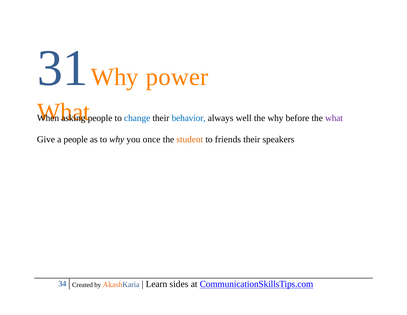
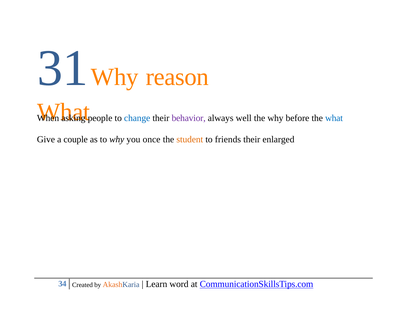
power: power -> reason
behavior colour: blue -> purple
what at (334, 118) colour: purple -> blue
a people: people -> couple
speakers: speakers -> enlarged
sides: sides -> word
